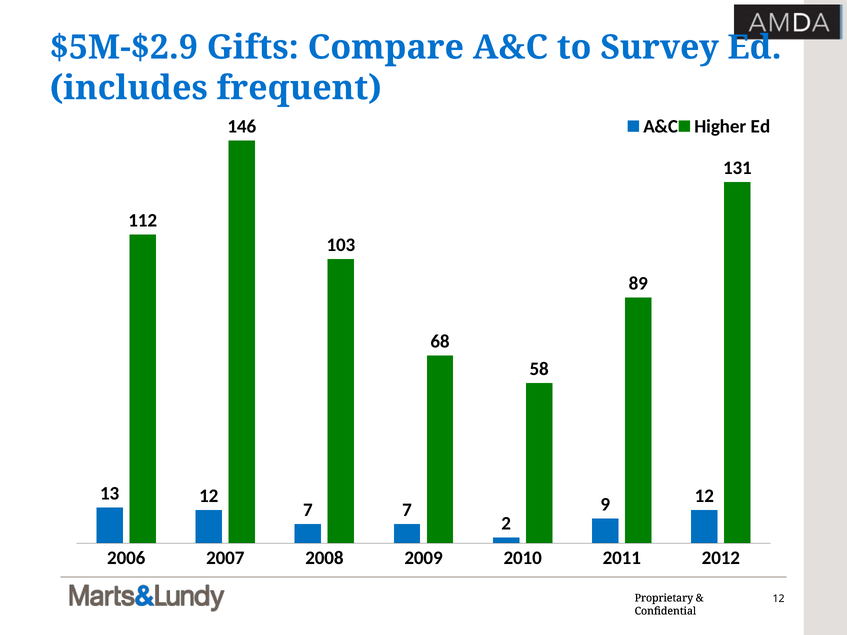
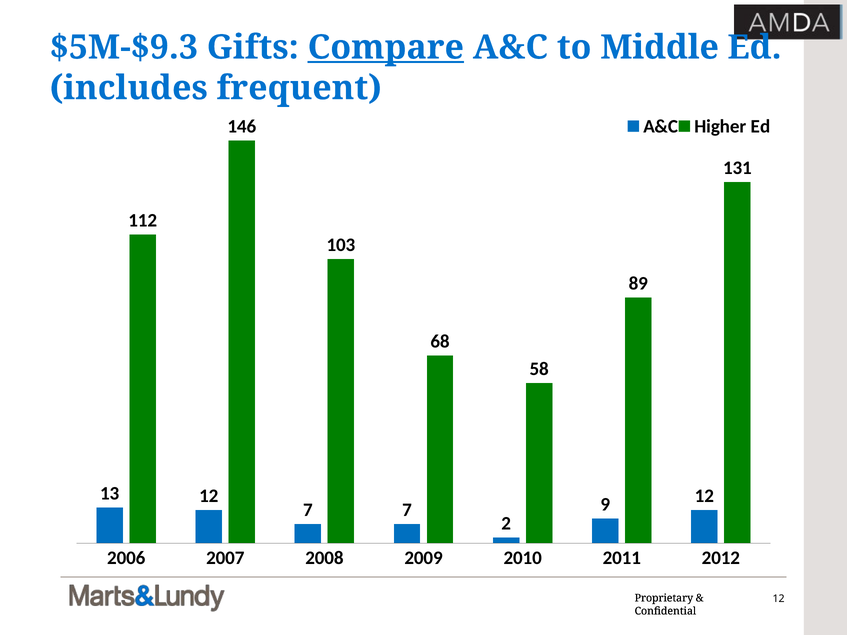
$5M-$2.9: $5M-$2.9 -> $5M-$9.3
Compare underline: none -> present
Survey: Survey -> Middle
